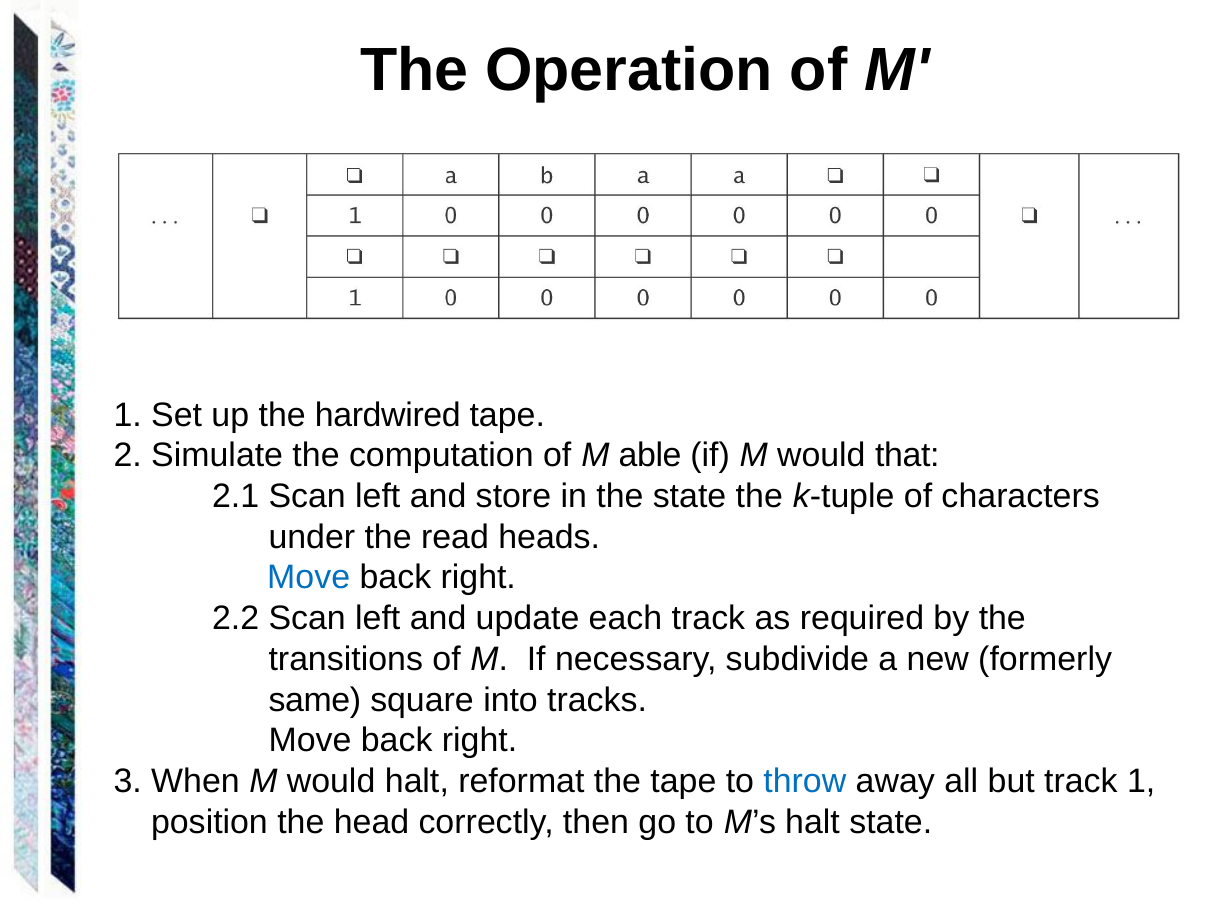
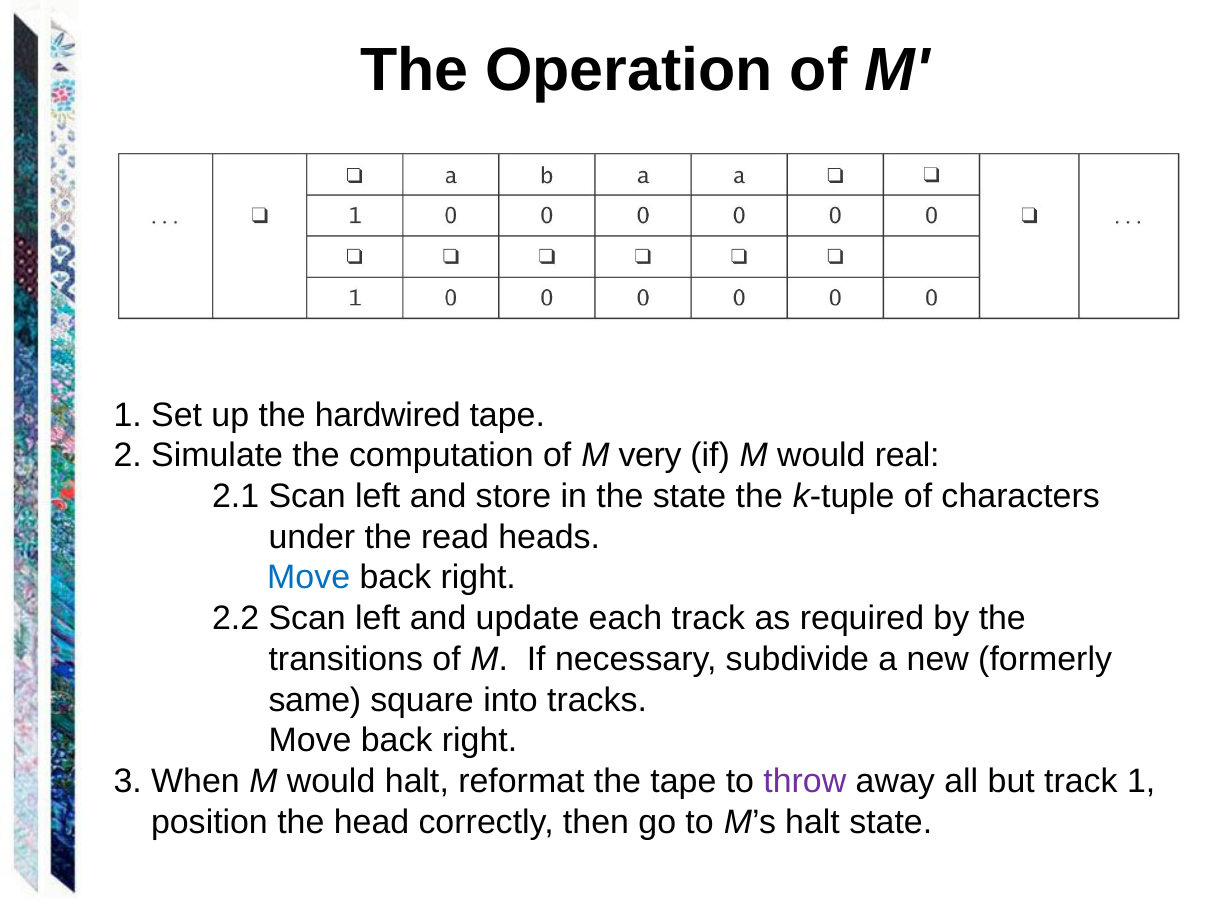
able: able -> very
that: that -> real
throw colour: blue -> purple
